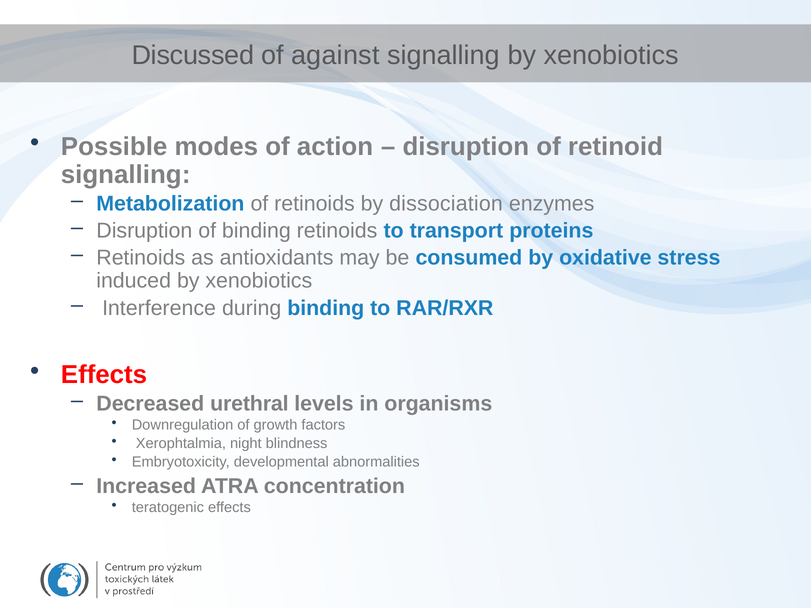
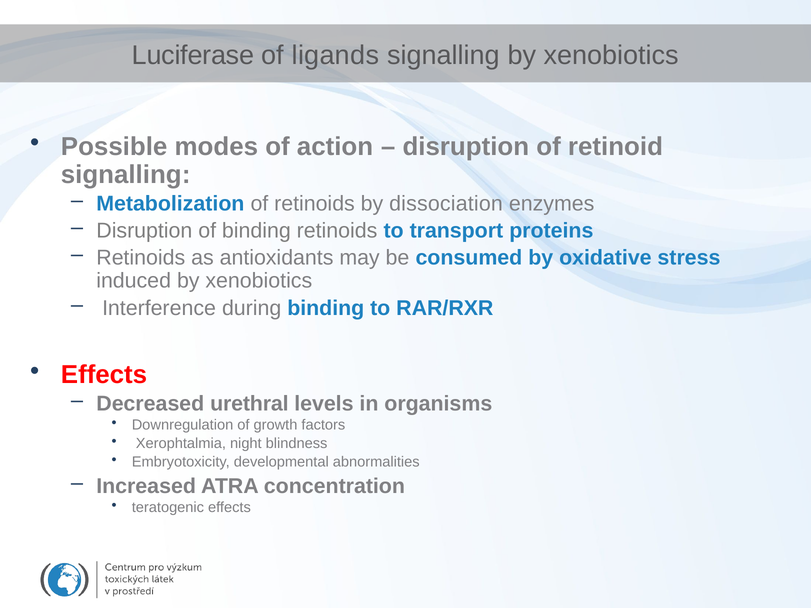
Discussed: Discussed -> Luciferase
against: against -> ligands
